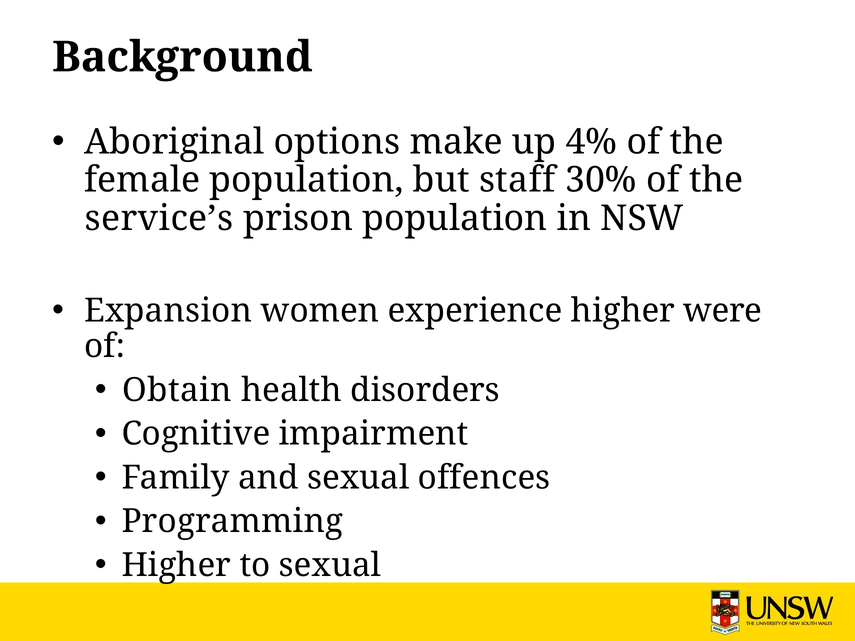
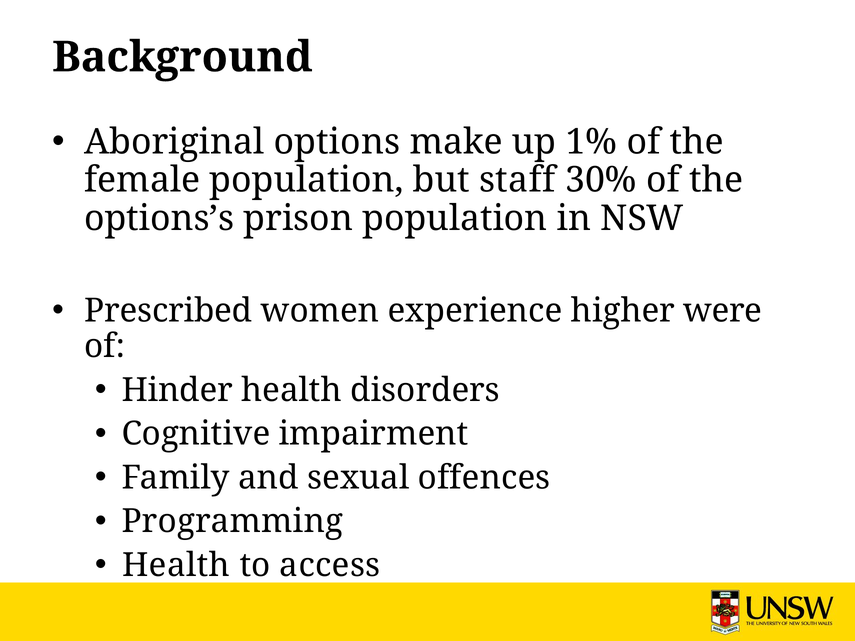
4%: 4% -> 1%
service’s: service’s -> options’s
Expansion: Expansion -> Prescribed
Obtain: Obtain -> Hinder
Higher at (176, 565): Higher -> Health
to sexual: sexual -> access
